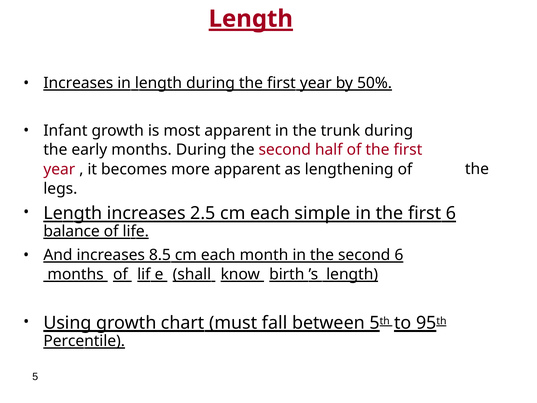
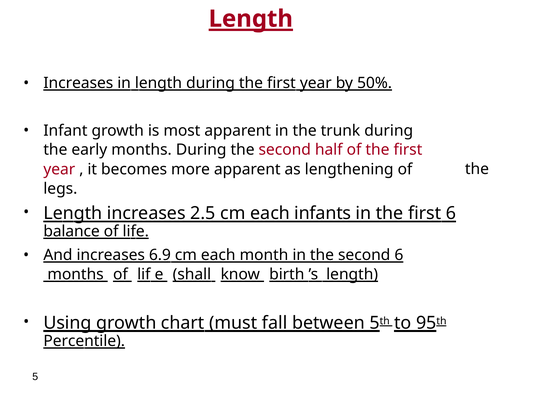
simple: simple -> infants
8.5: 8.5 -> 6.9
